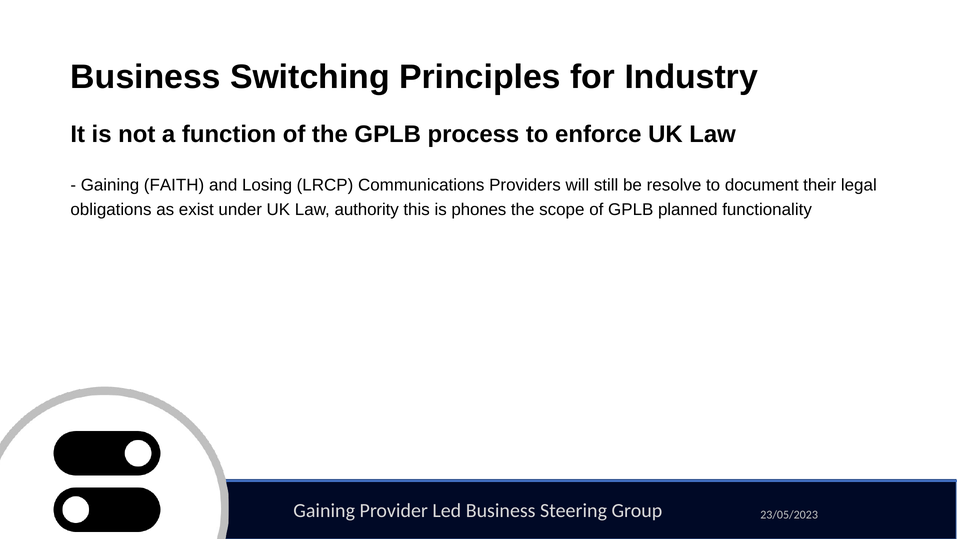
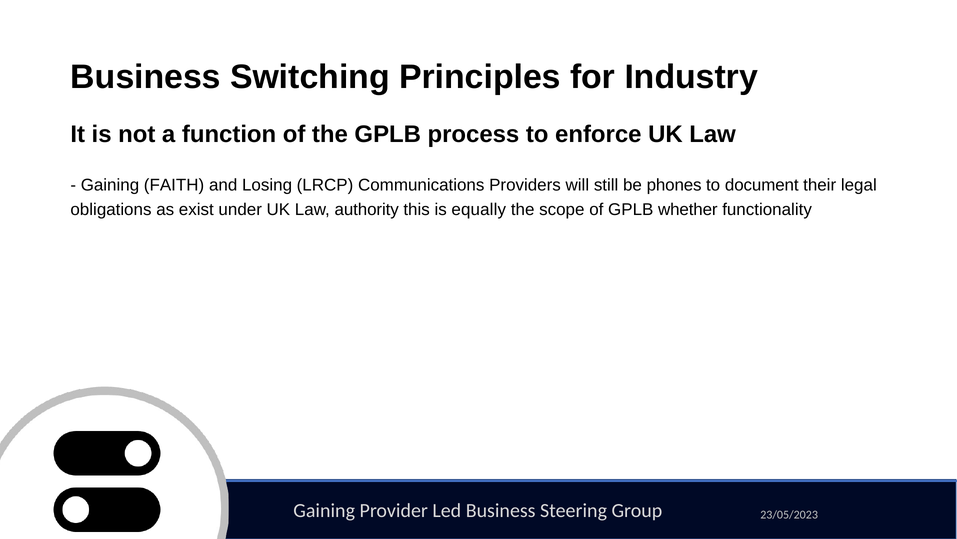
resolve: resolve -> phones
phones: phones -> equally
planned: planned -> whether
